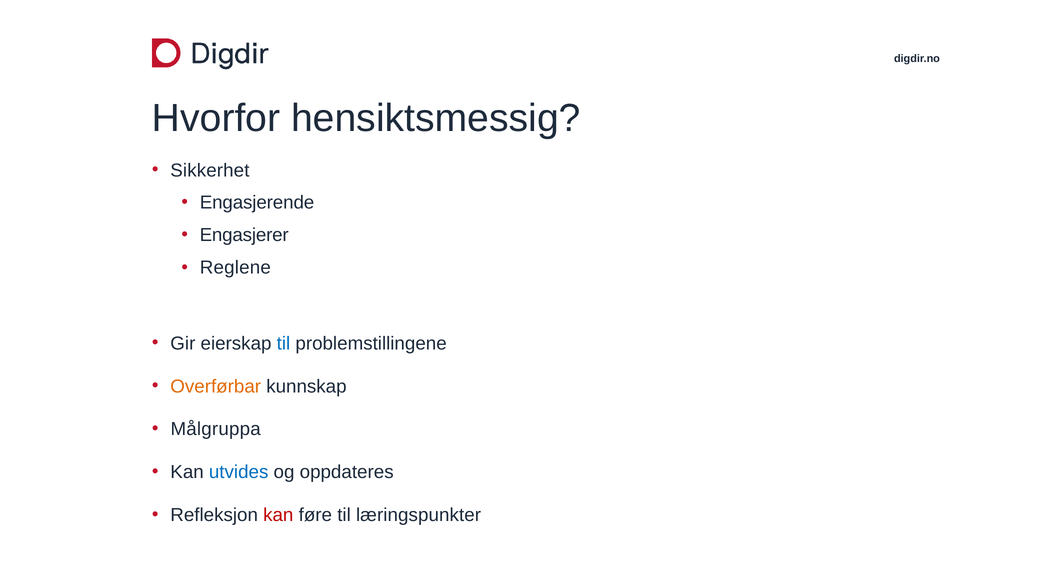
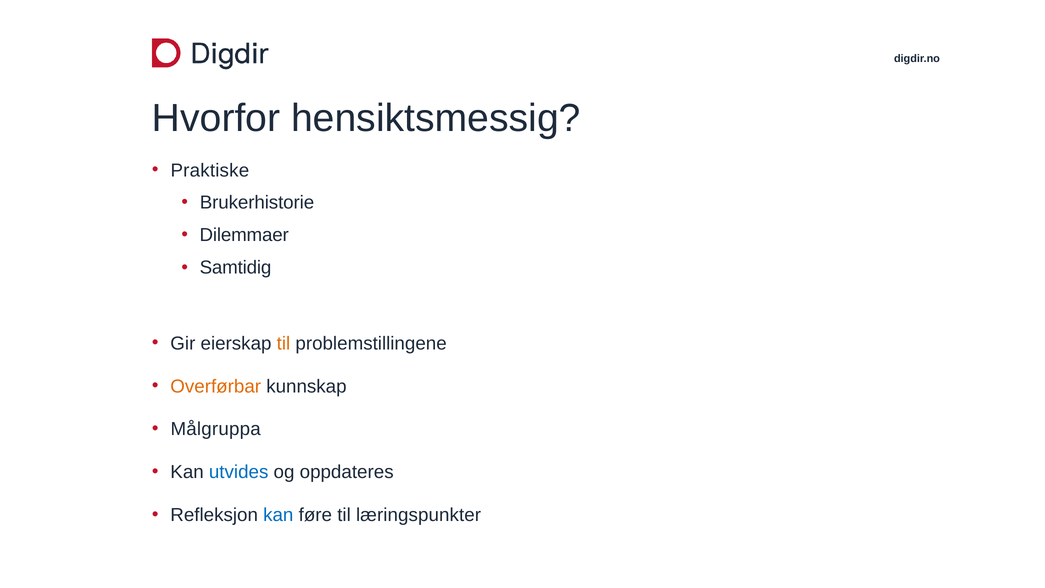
Sikkerhet: Sikkerhet -> Praktiske
Engasjerende: Engasjerende -> Brukerhistorie
Engasjerer: Engasjerer -> Dilemmaer
Reglene: Reglene -> Samtidig
til at (283, 343) colour: blue -> orange
kan at (278, 515) colour: red -> blue
